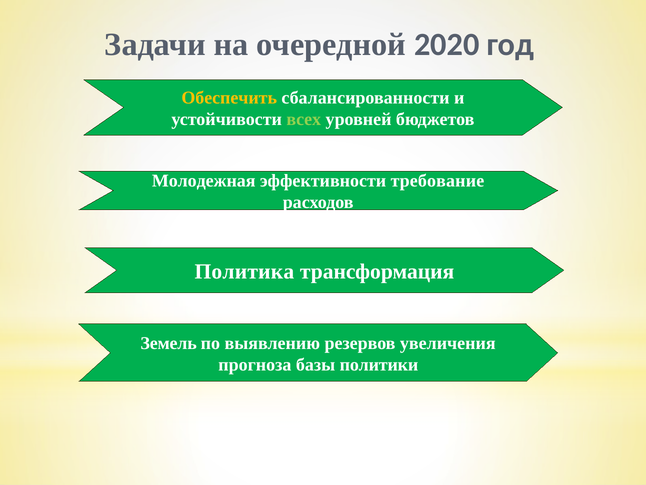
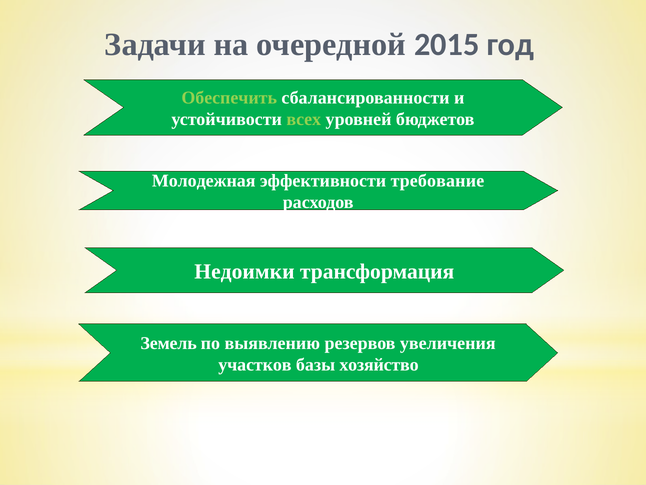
2020: 2020 -> 2015
Обеспечить colour: yellow -> light green
Политика: Политика -> Недоимки
прогноза: прогноза -> участков
политики: политики -> хозяйство
